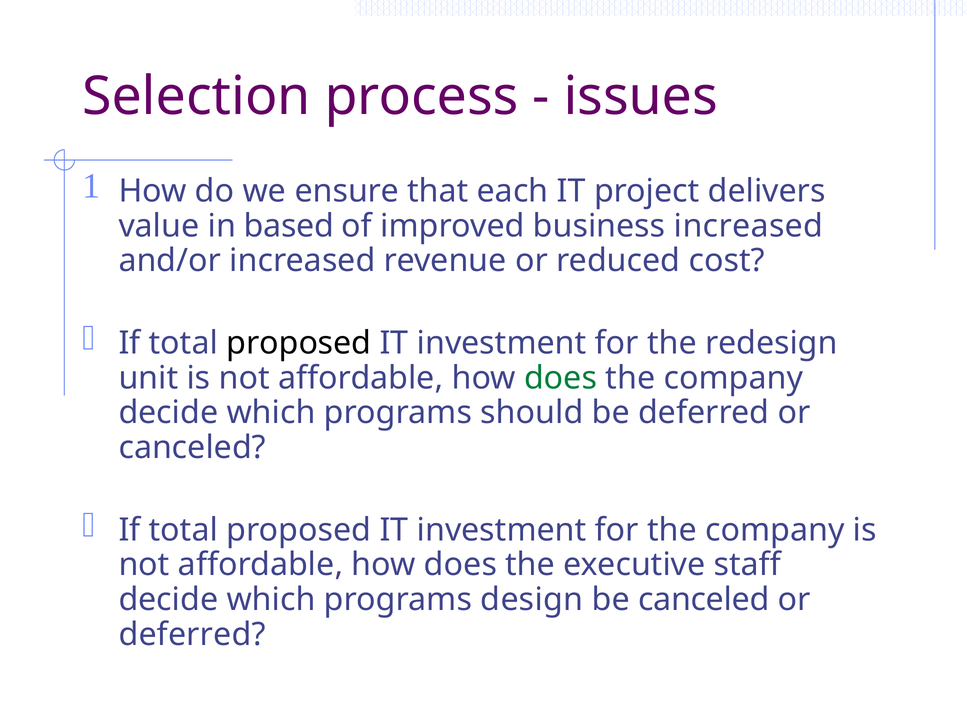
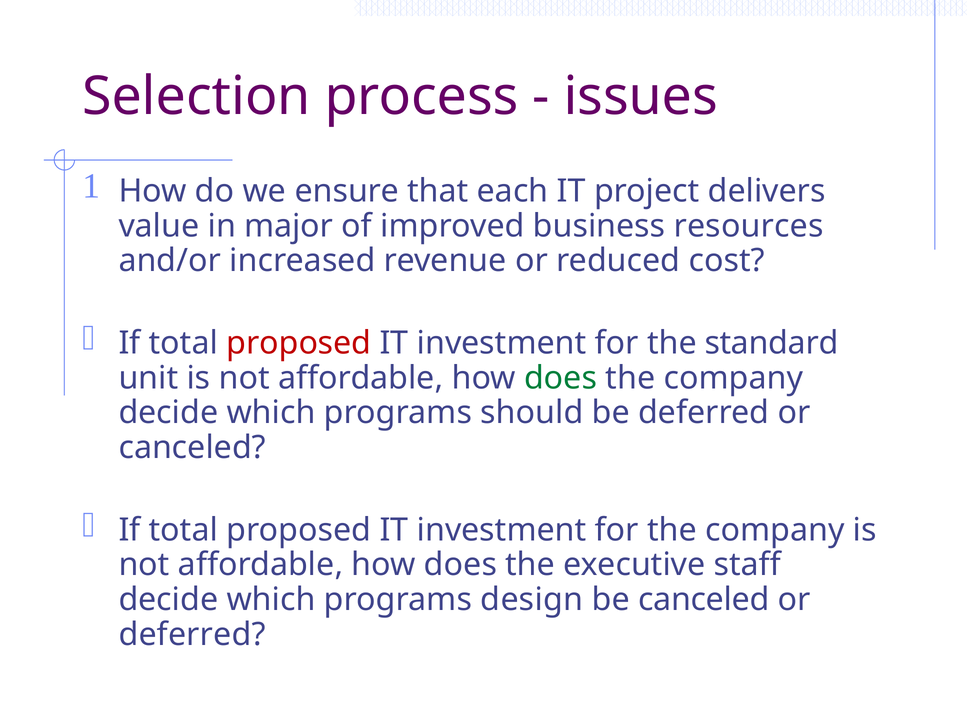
based: based -> major
business increased: increased -> resources
proposed at (299, 343) colour: black -> red
redesign: redesign -> standard
